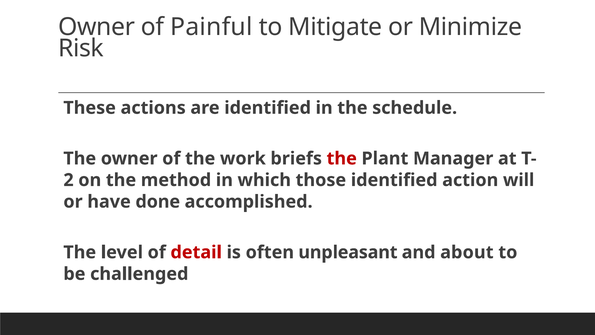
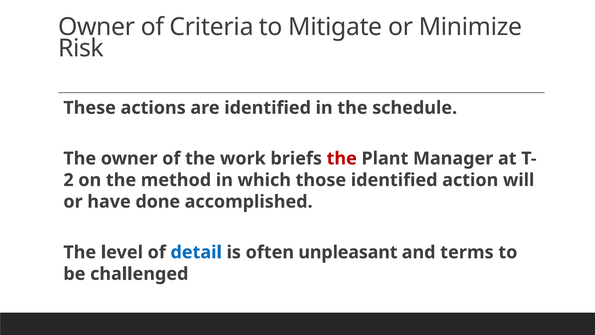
Painful: Painful -> Criteria
detail colour: red -> blue
about: about -> terms
